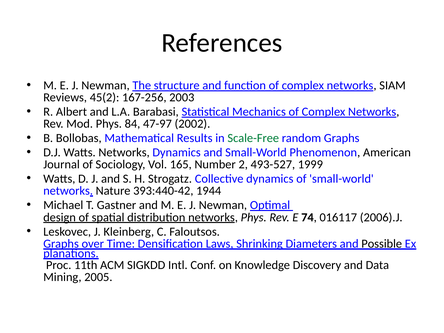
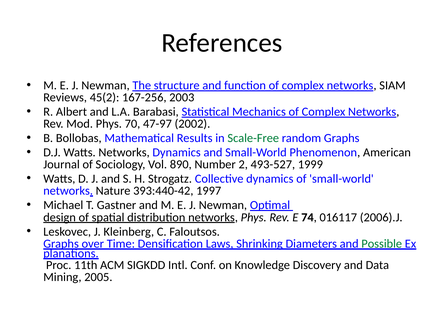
84: 84 -> 70
165: 165 -> 890
1944: 1944 -> 1997
Possible colour: black -> green
